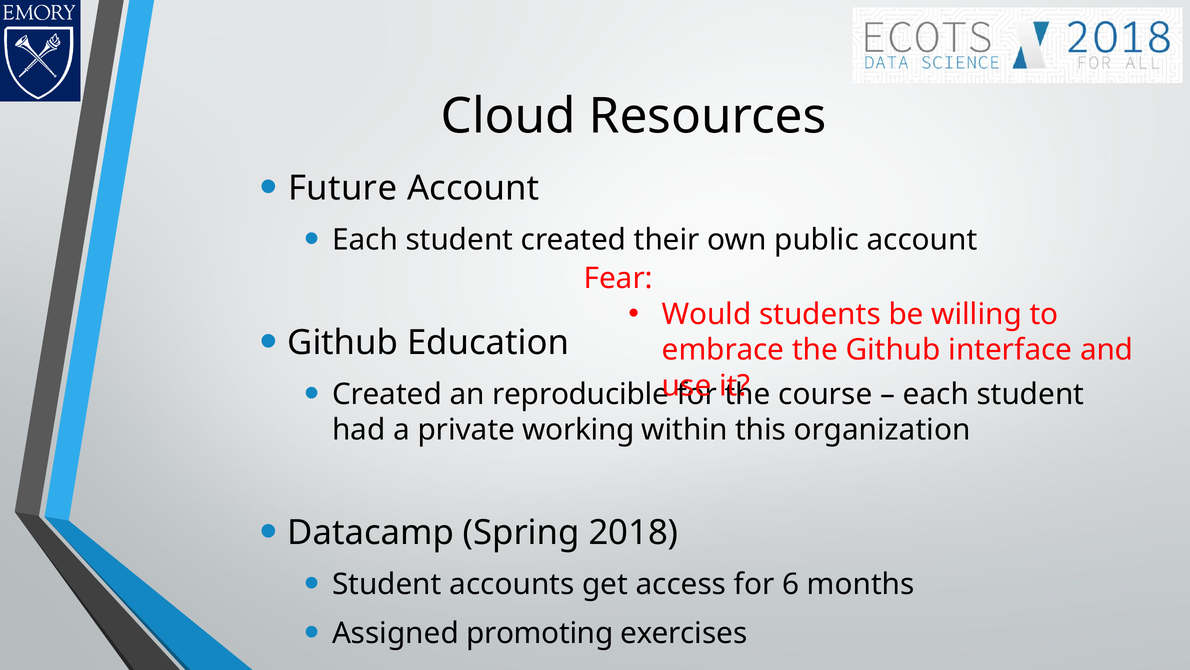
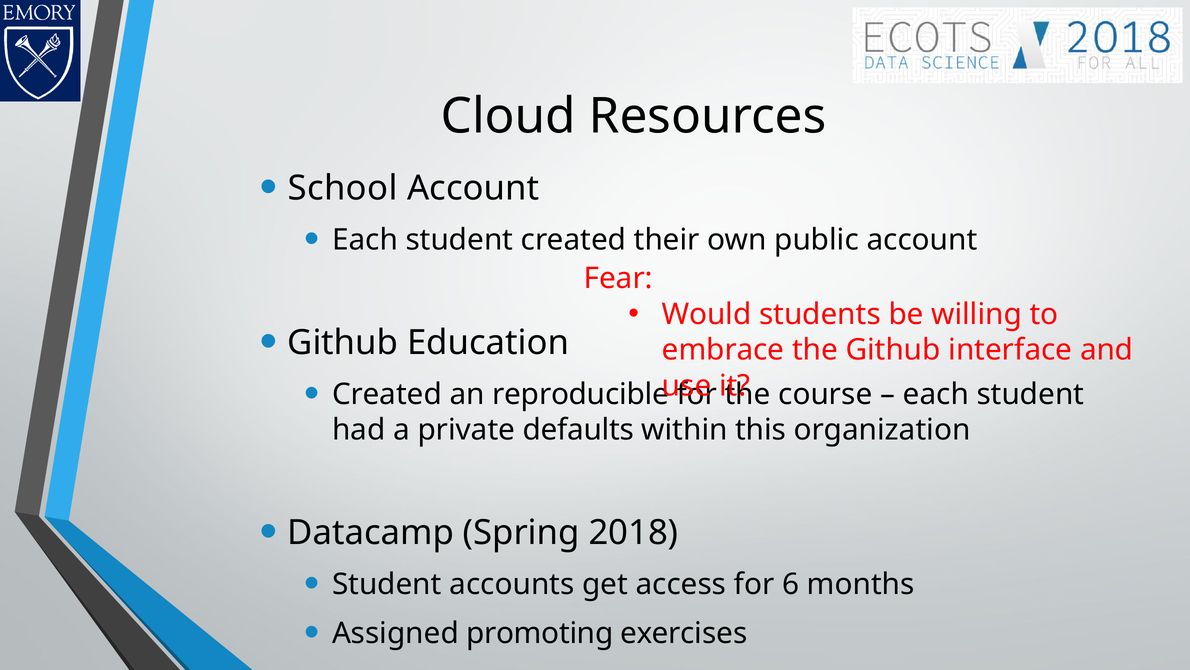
Future: Future -> School
working: working -> defaults
